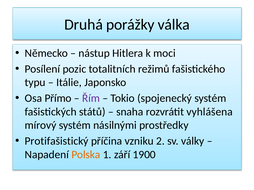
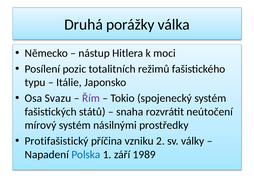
Přímo: Přímo -> Svazu
vyhlášena: vyhlášena -> neútočení
Polska colour: orange -> blue
1900: 1900 -> 1989
